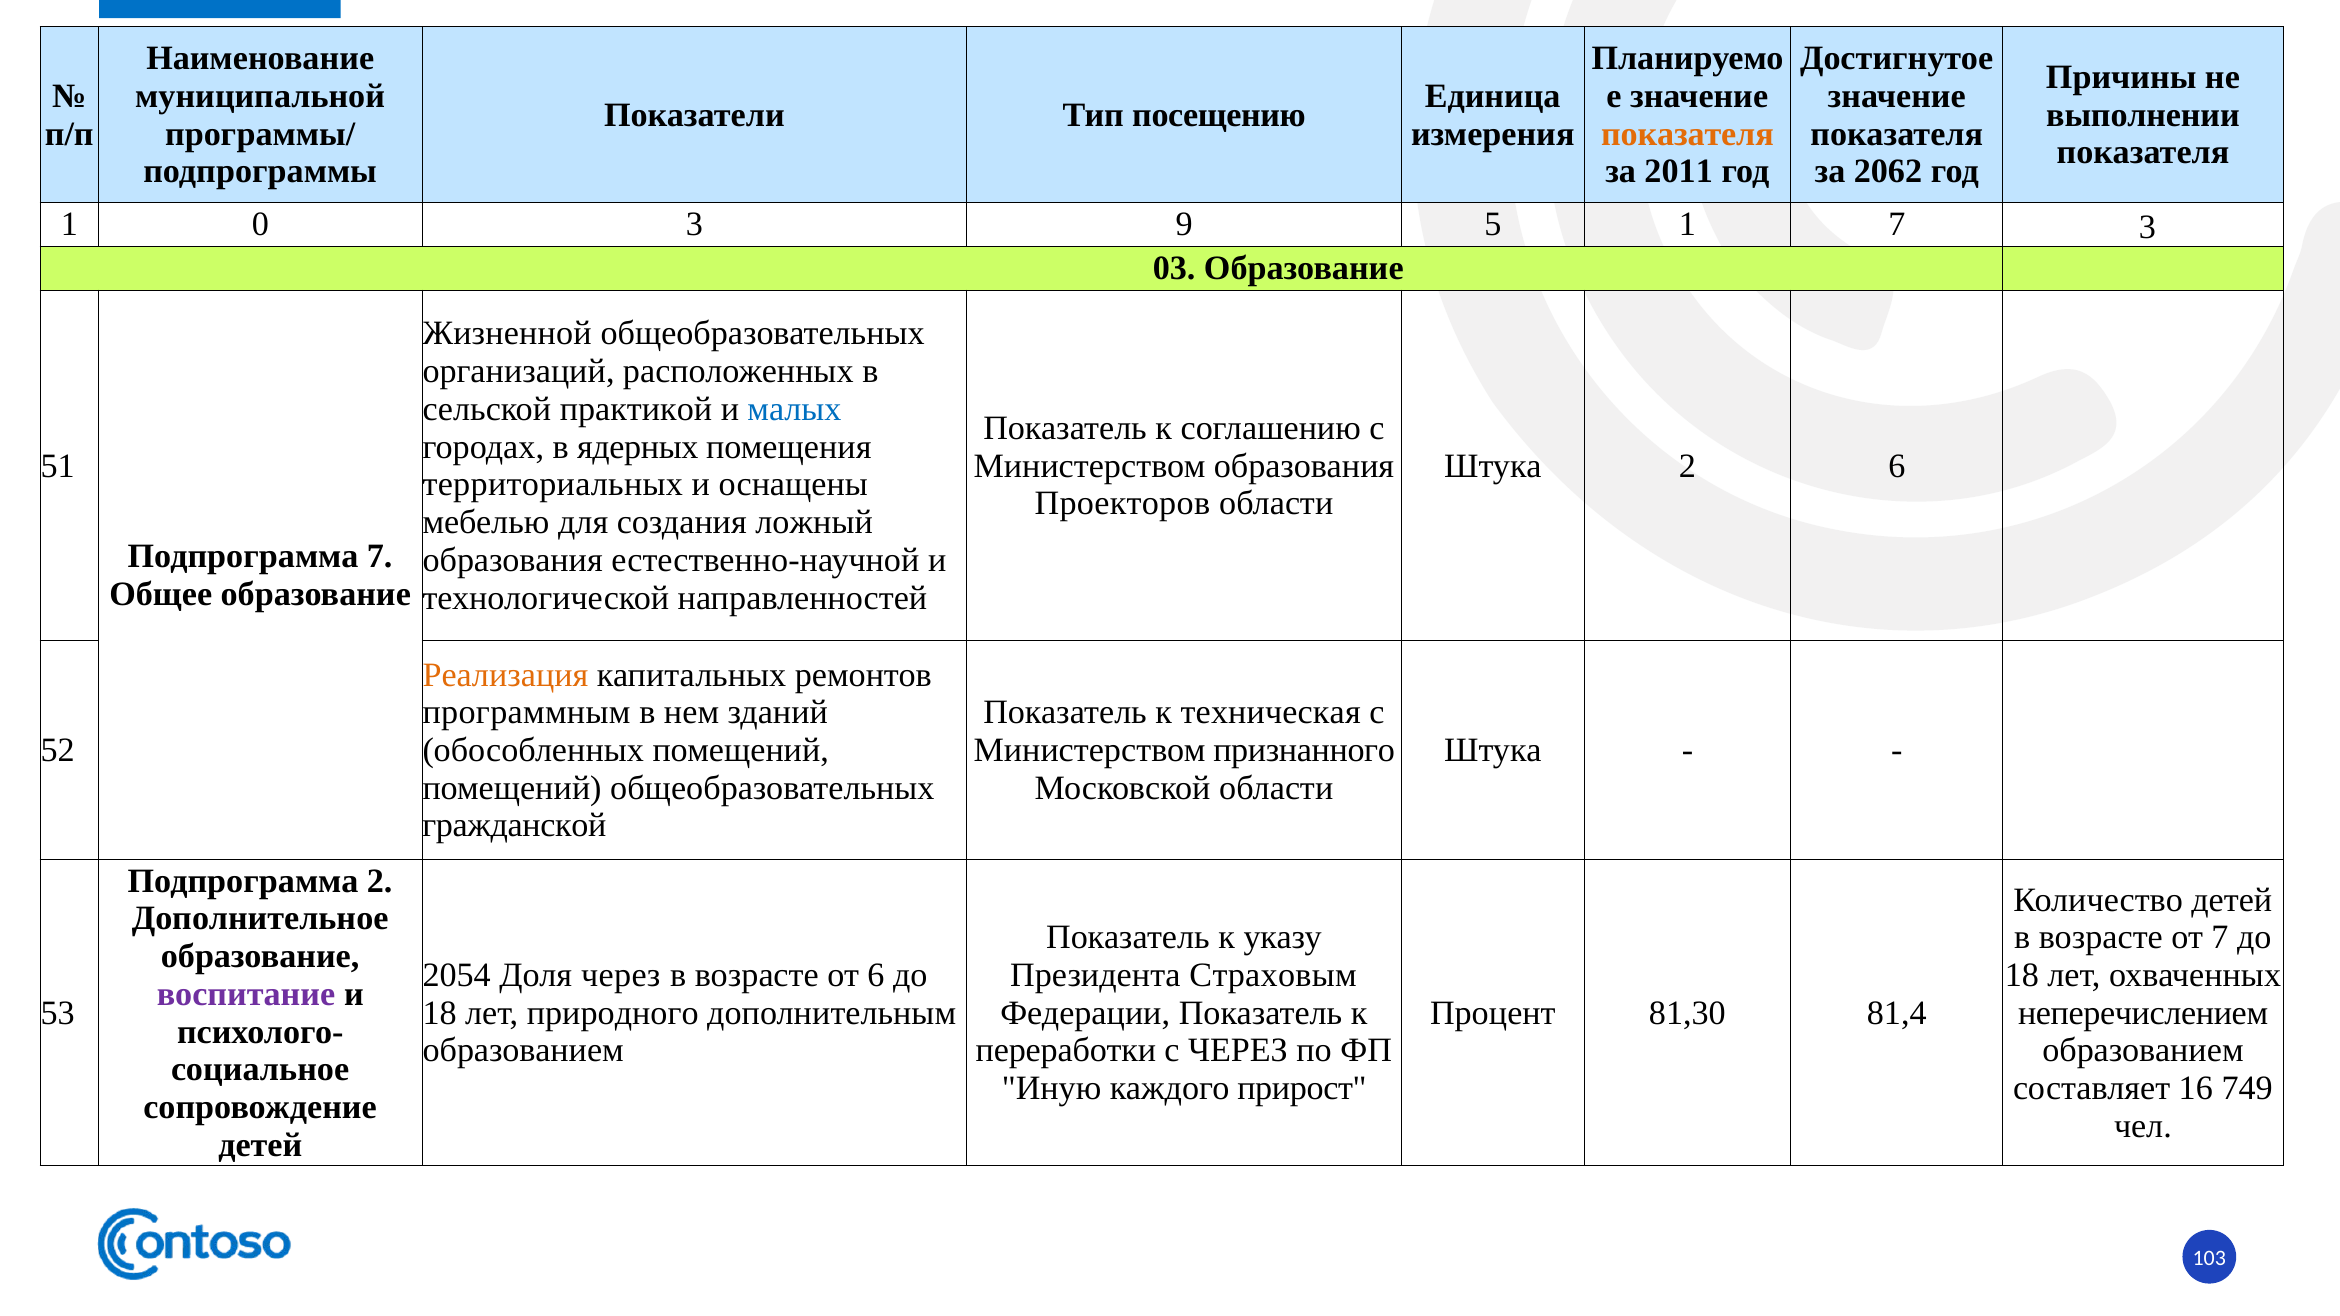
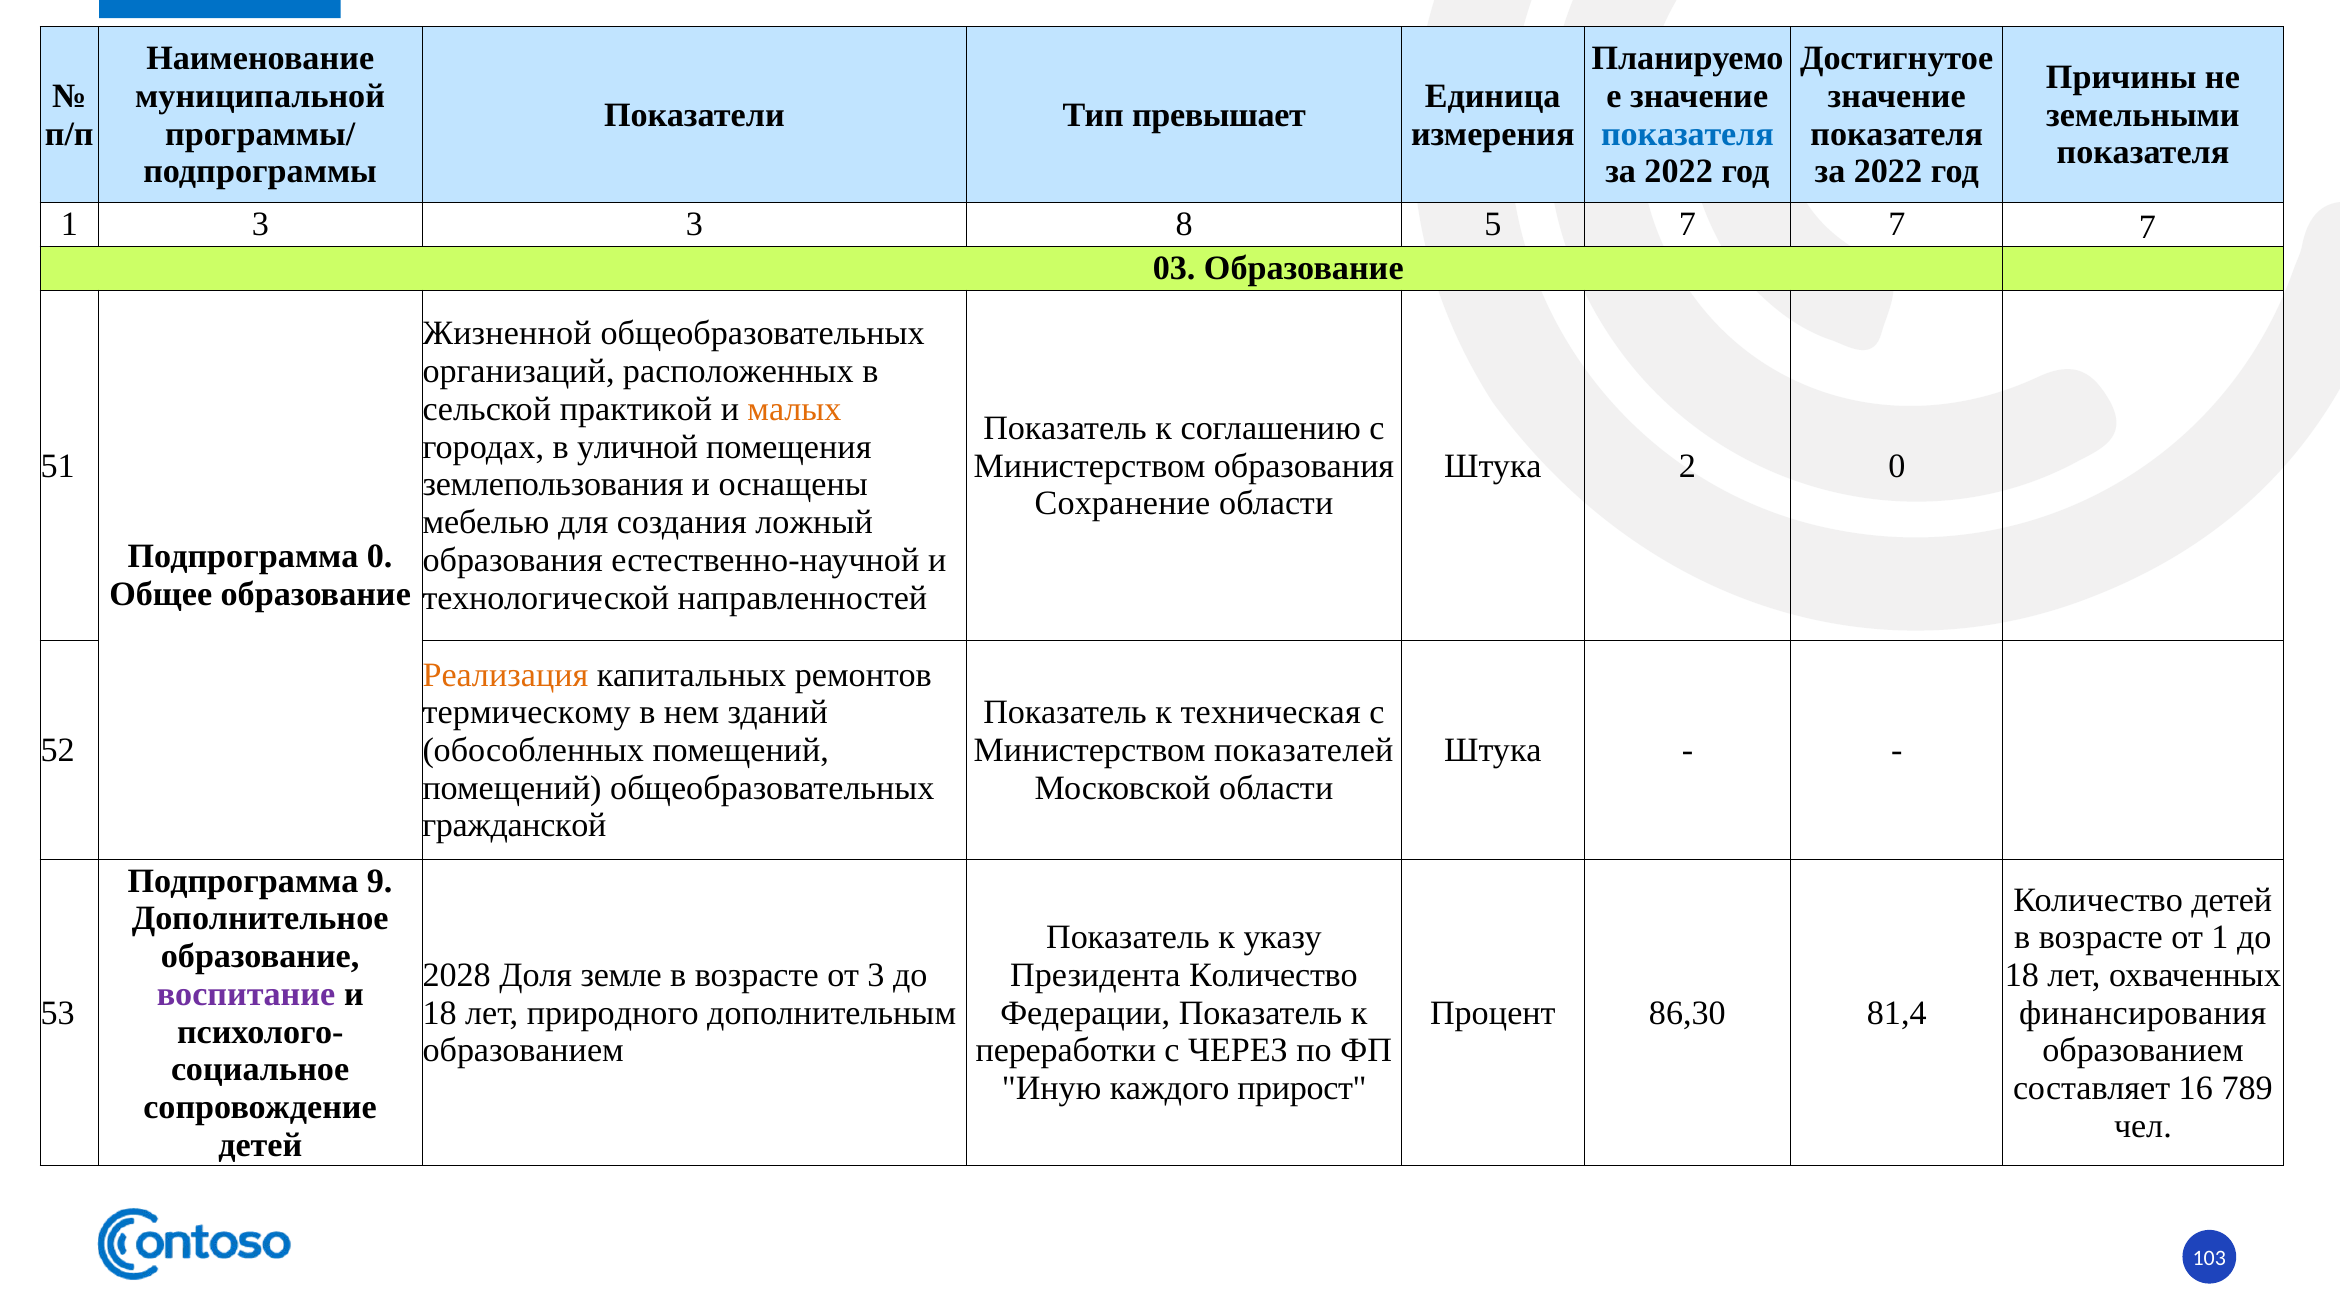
посещению: посещению -> превышает
выполнении: выполнении -> земельными
показателя at (1687, 134) colour: orange -> blue
2011 at (1679, 171): 2011 -> 2022
2062 at (1888, 171): 2062 -> 2022
1 0: 0 -> 3
9: 9 -> 8
5 1: 1 -> 7
3 at (2147, 228): 3 -> 7
малых colour: blue -> orange
ядерных: ядерных -> уличной
2 6: 6 -> 0
территориальных: территориальных -> землепользования
Проекторов: Проекторов -> Сохранение
Подпрограмма 7: 7 -> 0
программным: программным -> термическому
признанного: признанного -> показателей
Подпрограмма 2: 2 -> 9
от 7: 7 -> 1
2054: 2054 -> 2028
Доля через: через -> земле
от 6: 6 -> 3
Президента Страховым: Страховым -> Количество
81,30: 81,30 -> 86,30
неперечислением: неперечислением -> финансирования
749: 749 -> 789
